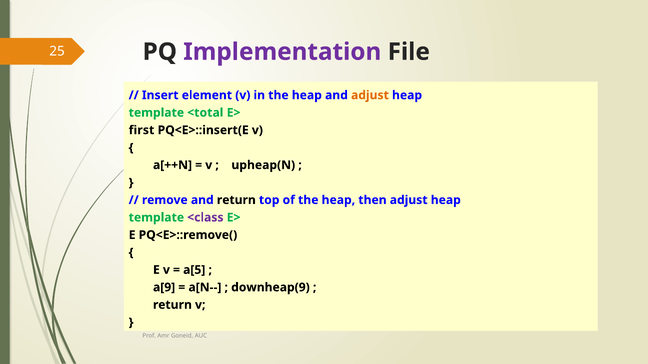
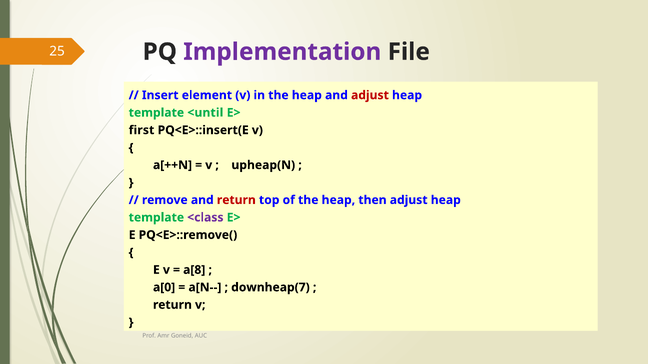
adjust at (370, 95) colour: orange -> red
<total: <total -> <until
return at (236, 200) colour: black -> red
a[5: a[5 -> a[8
a[9: a[9 -> a[0
downheap(9: downheap(9 -> downheap(7
